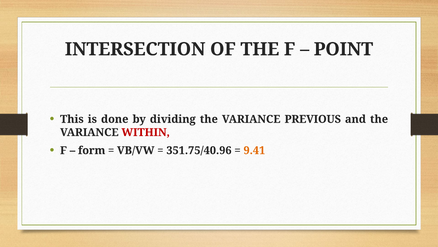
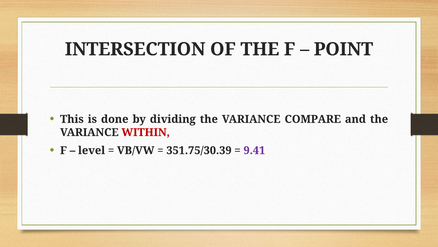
PREVIOUS: PREVIOUS -> COMPARE
form: form -> level
351.75/40.96: 351.75/40.96 -> 351.75/30.39
9.41 colour: orange -> purple
